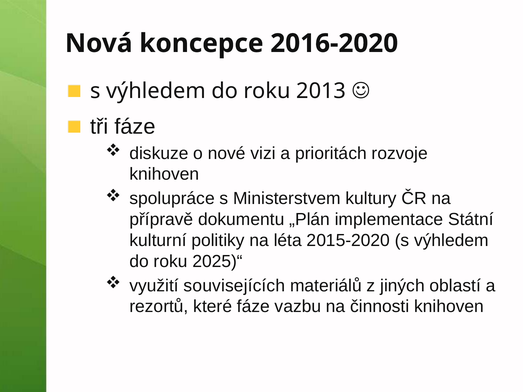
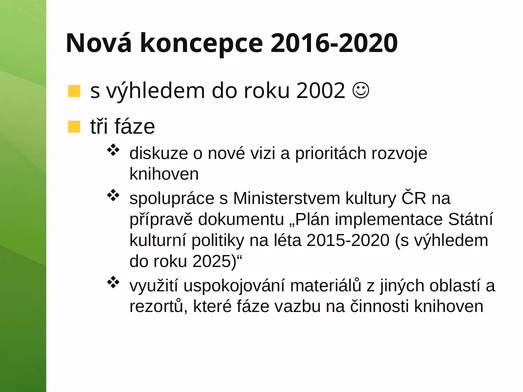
2013: 2013 -> 2002
souvisejících: souvisejících -> uspokojování
